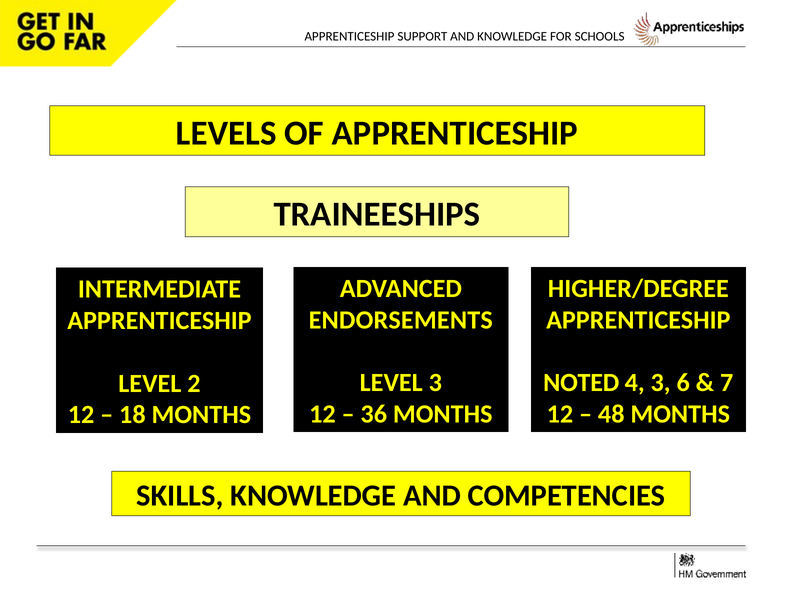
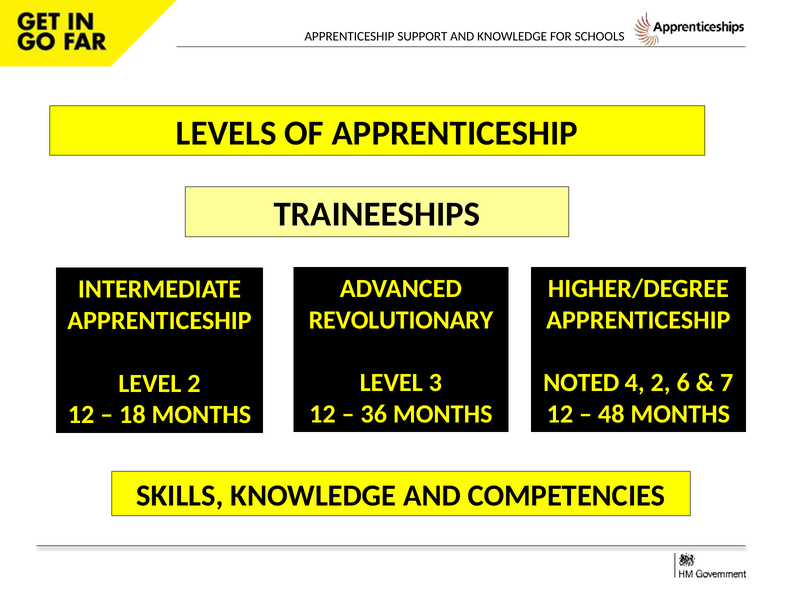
ENDORSEMENTS: ENDORSEMENTS -> REVOLUTIONARY
4 3: 3 -> 2
